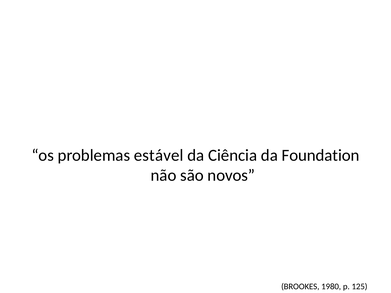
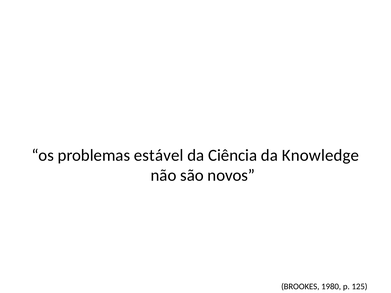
Foundation: Foundation -> Knowledge
